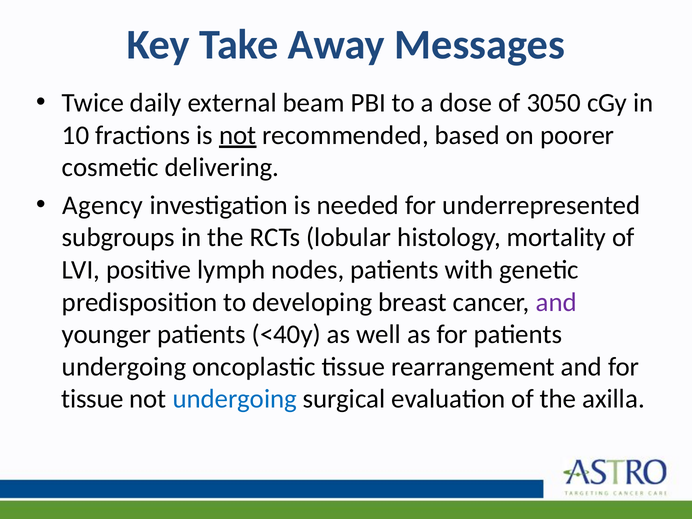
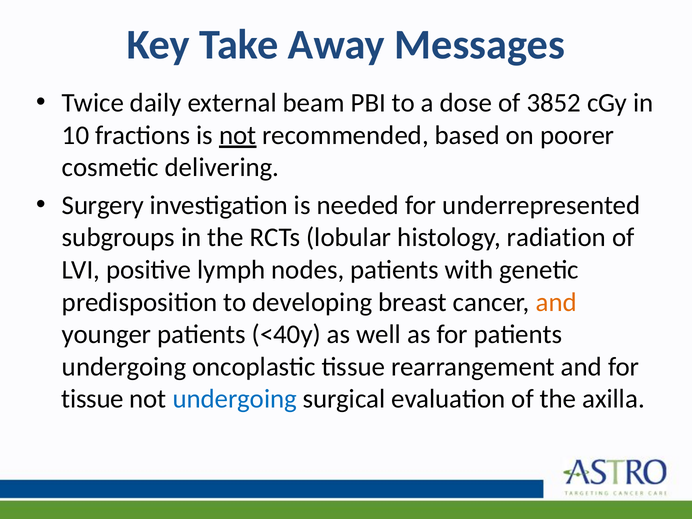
3050: 3050 -> 3852
Agency: Agency -> Surgery
mortality: mortality -> radiation
and at (556, 302) colour: purple -> orange
